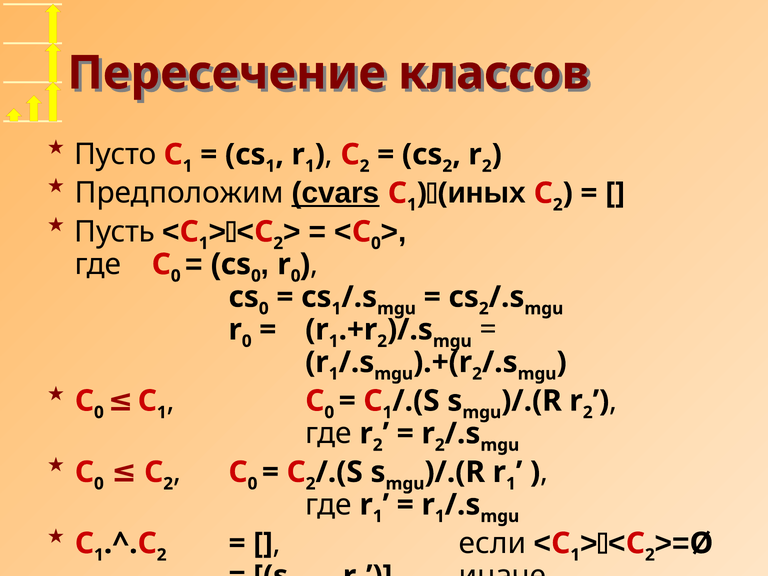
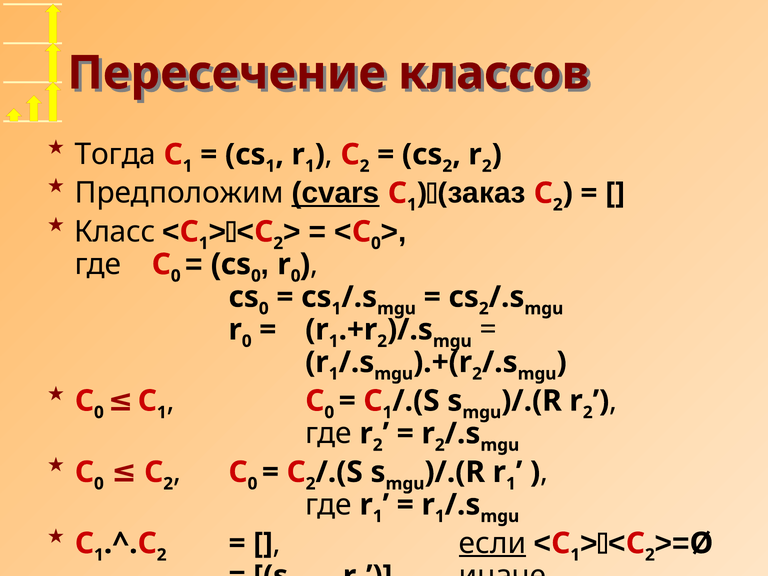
Пусто: Пусто -> Тогда
иных: иных -> заказ
Пусть: Пусть -> Класс
если underline: none -> present
